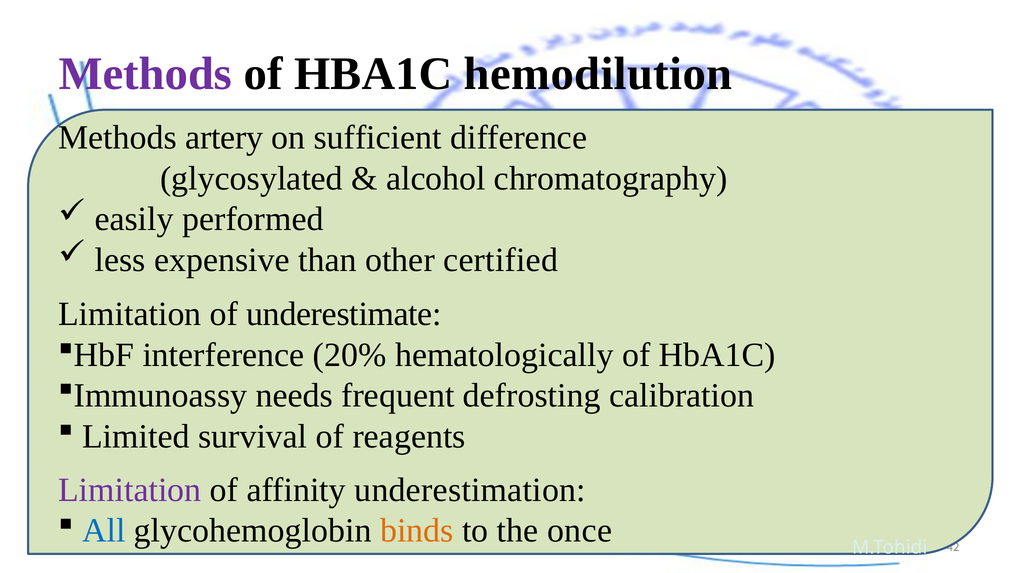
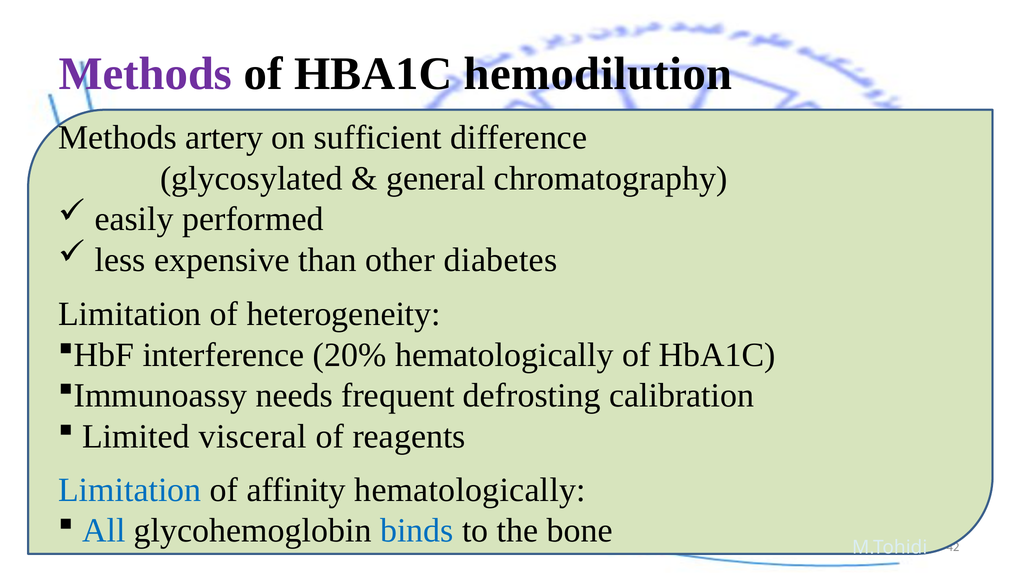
alcohol: alcohol -> general
certified: certified -> diabetes
underestimate: underestimate -> heterogeneity
survival: survival -> visceral
Limitation at (130, 490) colour: purple -> blue
affinity underestimation: underestimation -> hematologically
binds colour: orange -> blue
once: once -> bone
